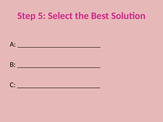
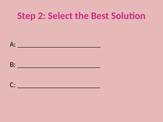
5: 5 -> 2
